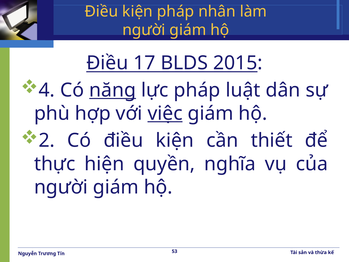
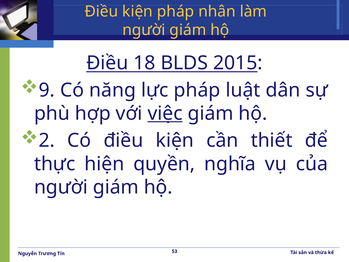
17: 17 -> 18
4: 4 -> 9
năng underline: present -> none
